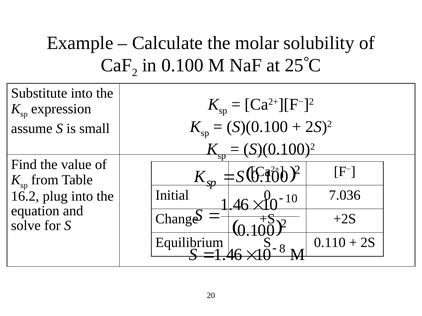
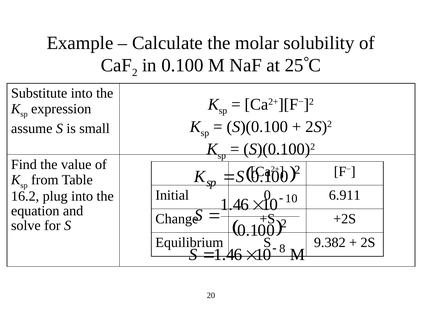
7.036: 7.036 -> 6.911
0.110: 0.110 -> 9.382
